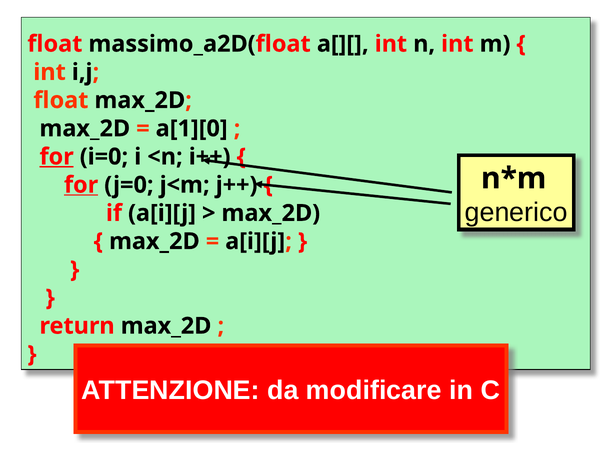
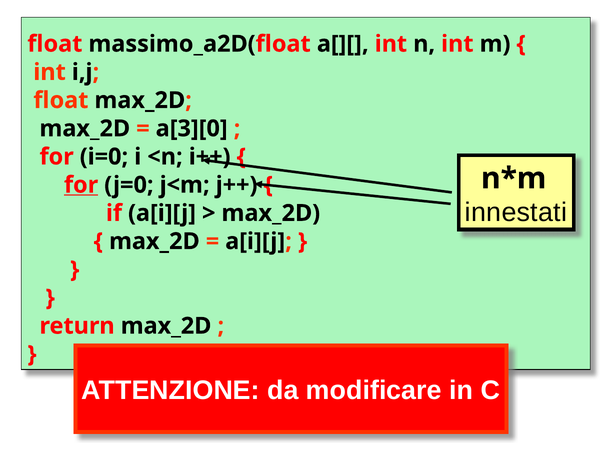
a[1][0: a[1][0 -> a[3][0
for at (57, 157) underline: present -> none
generico: generico -> innestati
